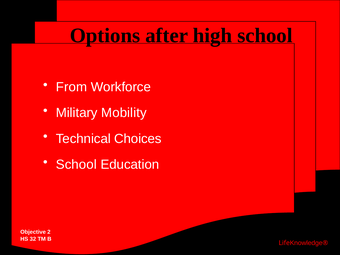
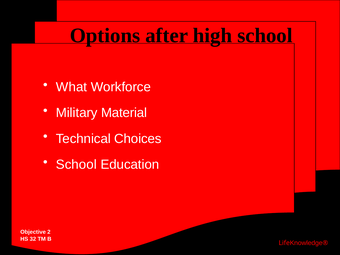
From: From -> What
Mobility: Mobility -> Material
